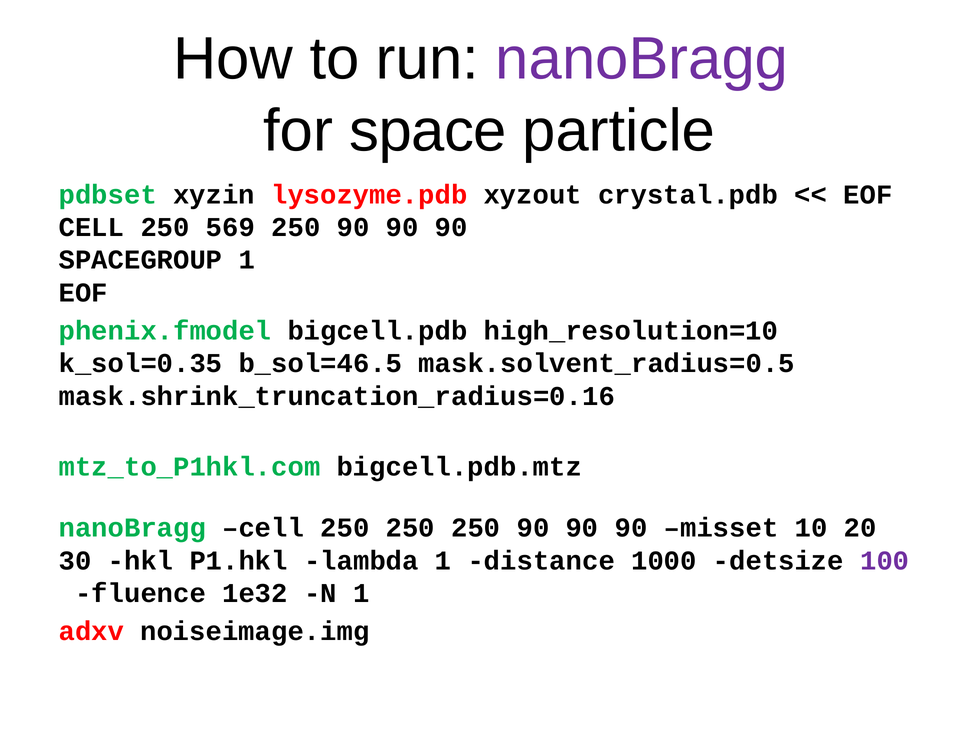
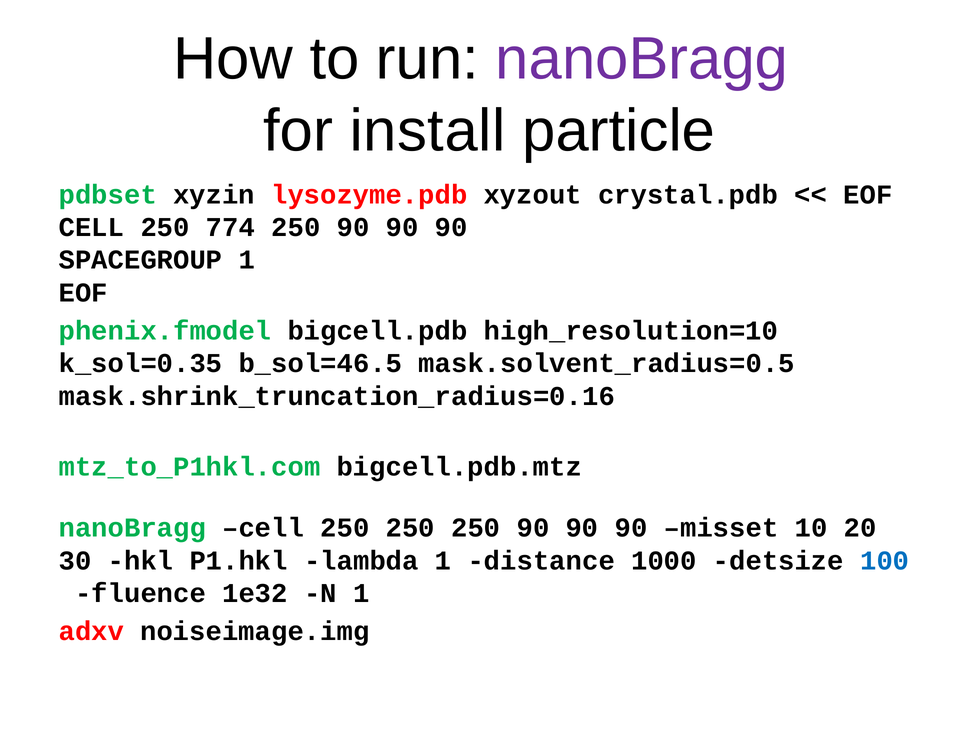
space: space -> install
569: 569 -> 774
100 colour: purple -> blue
